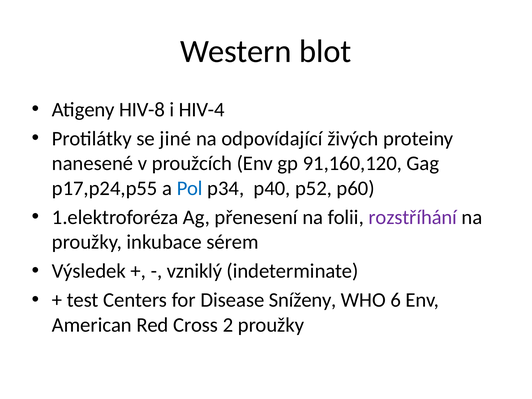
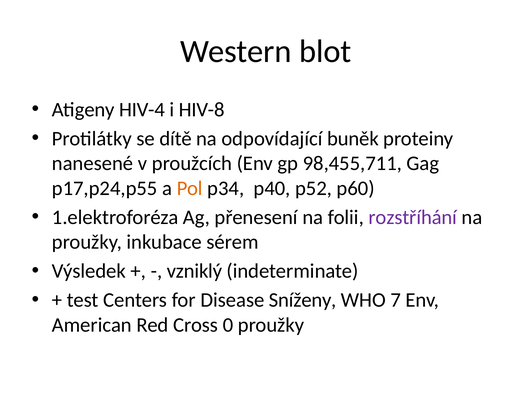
HIV-8: HIV-8 -> HIV-4
HIV-4: HIV-4 -> HIV-8
jiné: jiné -> dítě
živých: živých -> buněk
91,160,120: 91,160,120 -> 98,455,711
Pol colour: blue -> orange
6: 6 -> 7
2: 2 -> 0
